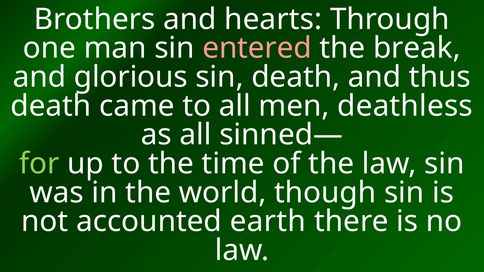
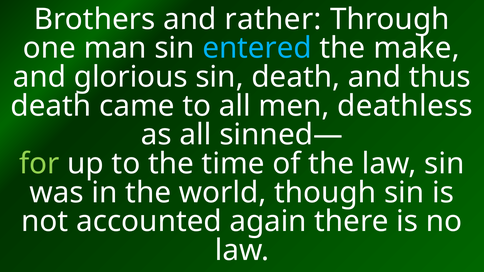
hearts: hearts -> rather
entered colour: pink -> light blue
break: break -> make
earth: earth -> again
